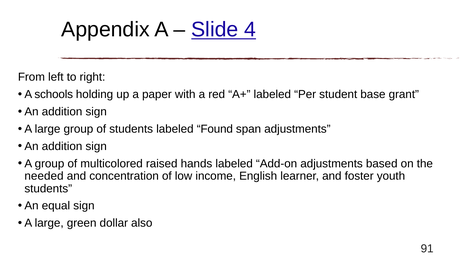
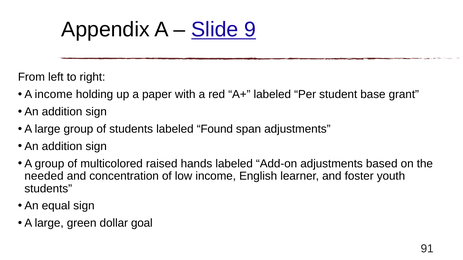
4: 4 -> 9
A schools: schools -> income
also: also -> goal
